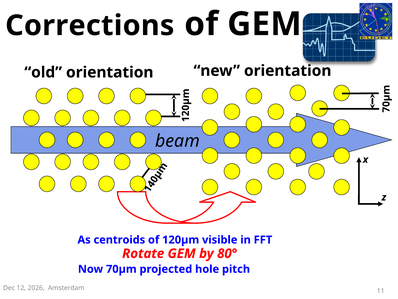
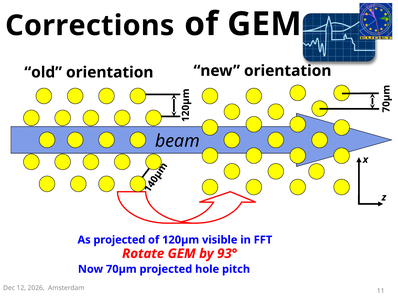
As centroids: centroids -> projected
80°: 80° -> 93°
